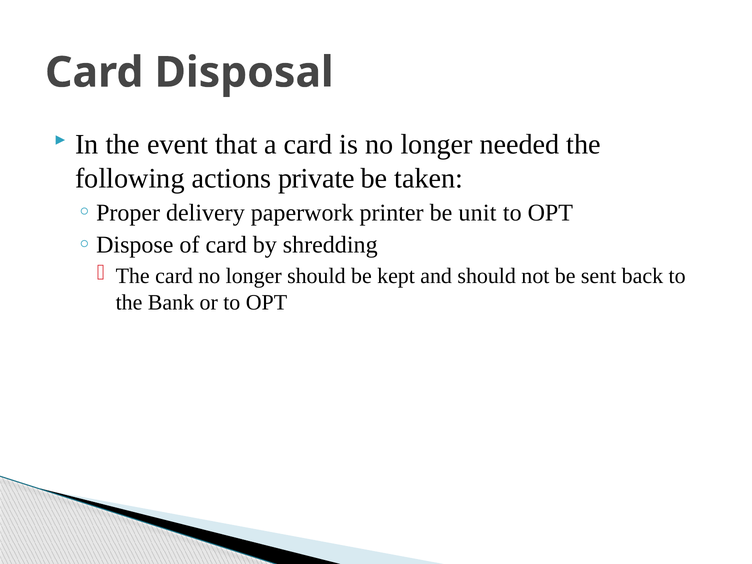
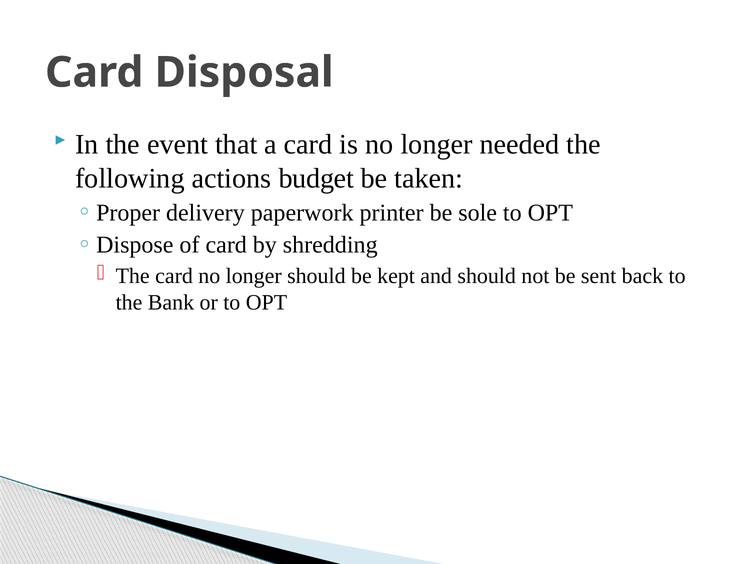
private: private -> budget
unit: unit -> sole
